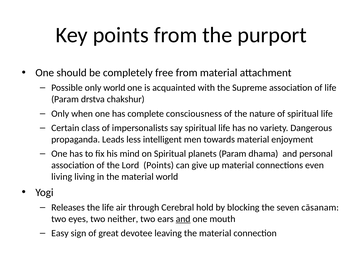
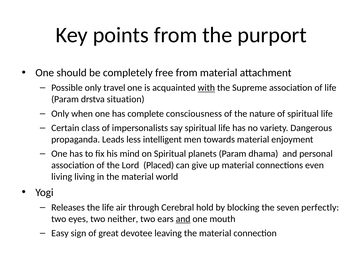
only world: world -> travel
with underline: none -> present
chakshur: chakshur -> situation
Lord Points: Points -> Placed
cāsanam: cāsanam -> perfectly
